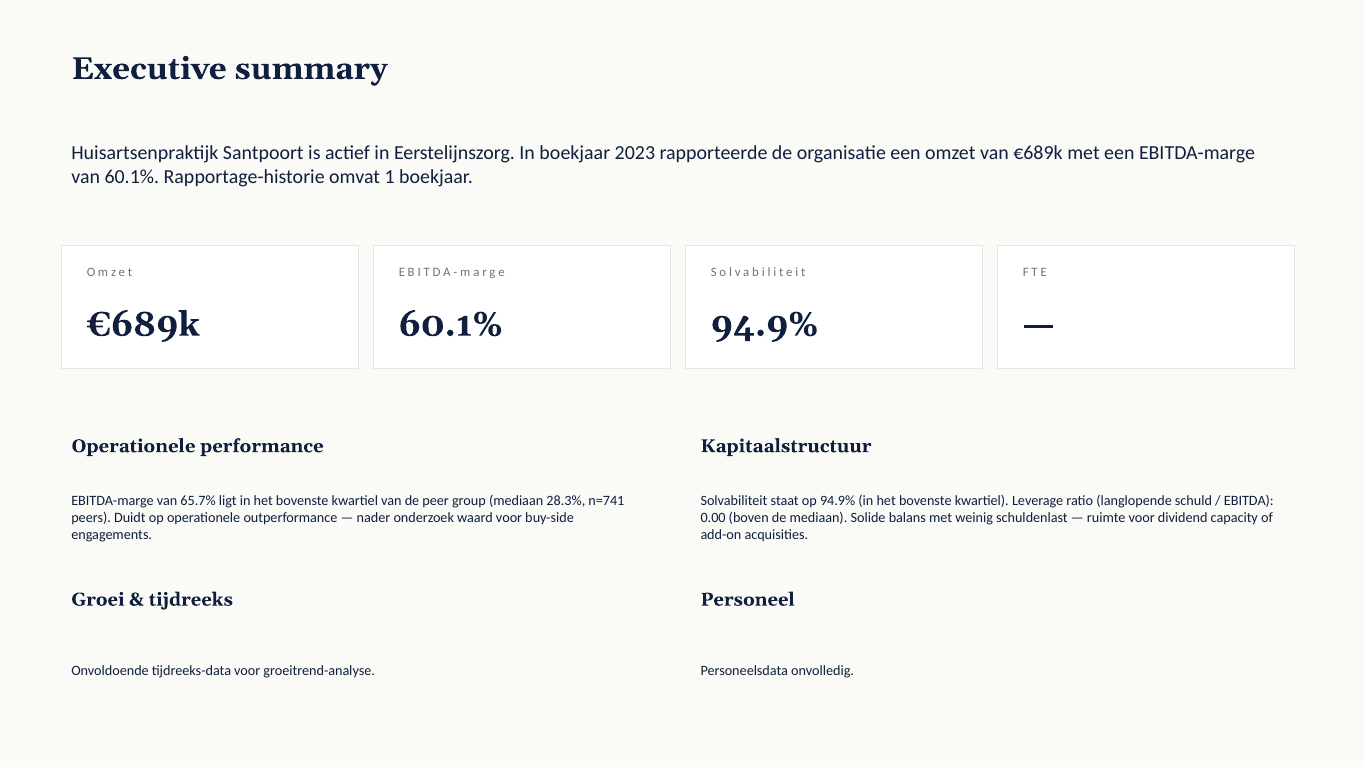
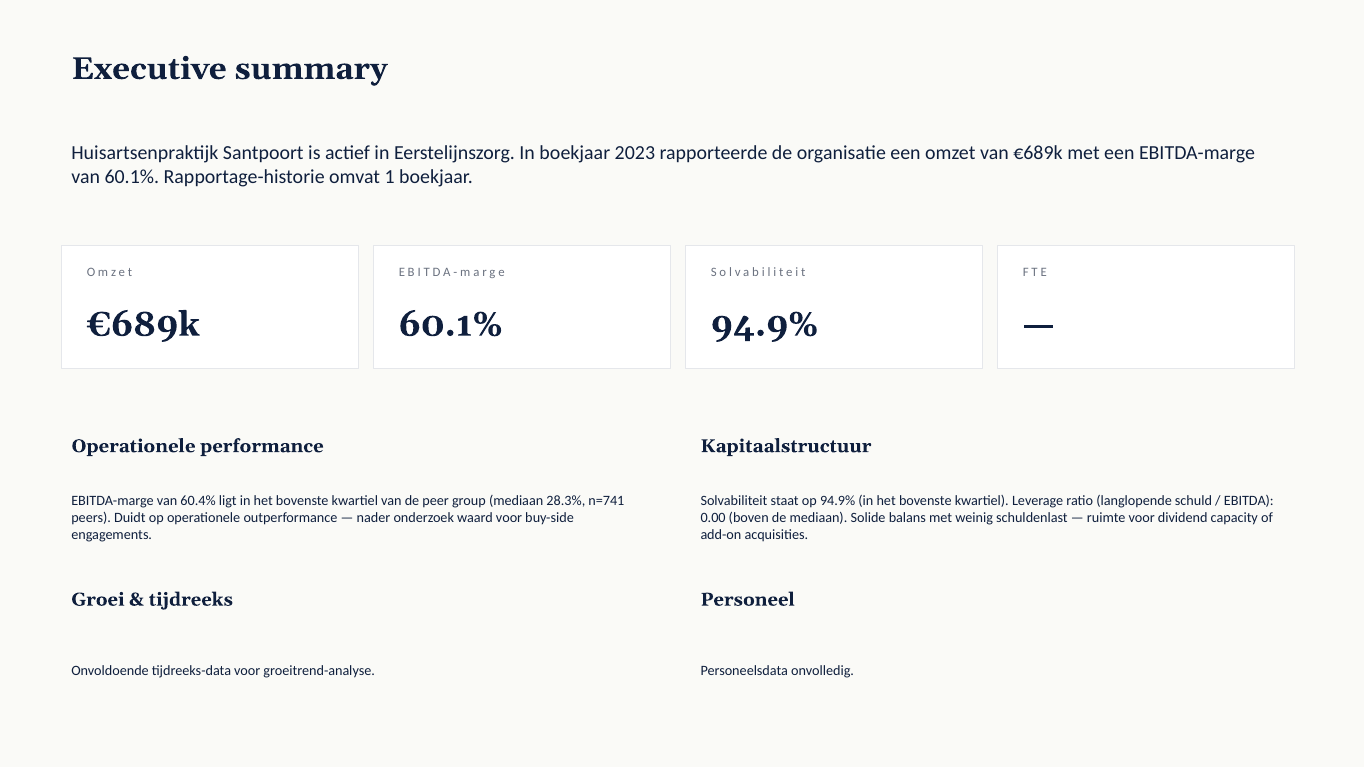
65.7%: 65.7% -> 60.4%
